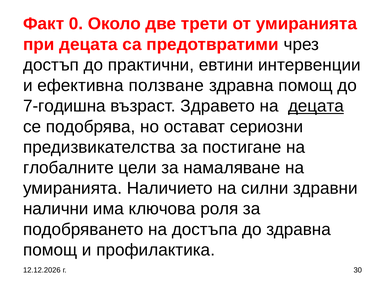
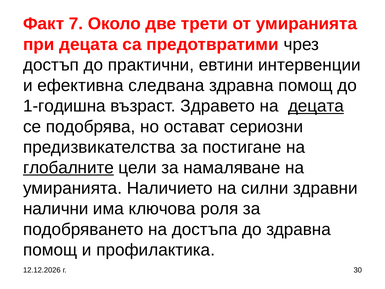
0: 0 -> 7
ползване: ползване -> следвана
7-годишна: 7-годишна -> 1-годишна
глобалните underline: none -> present
